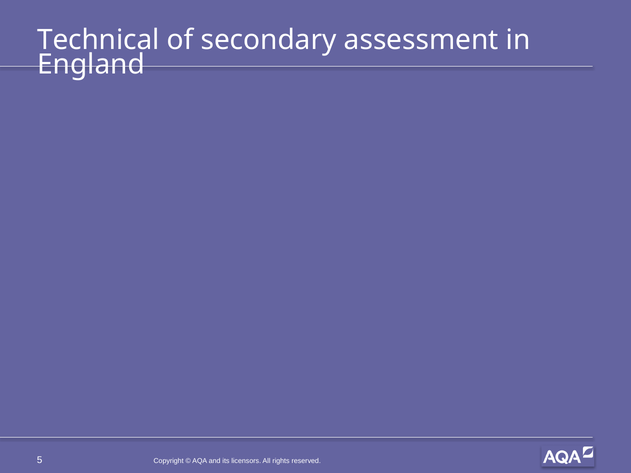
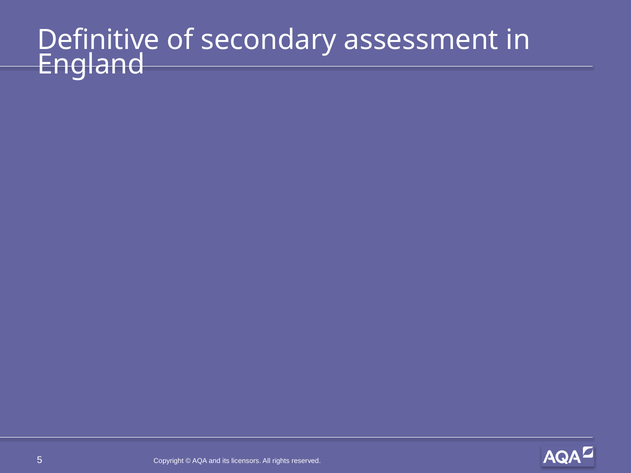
Technical: Technical -> Definitive
